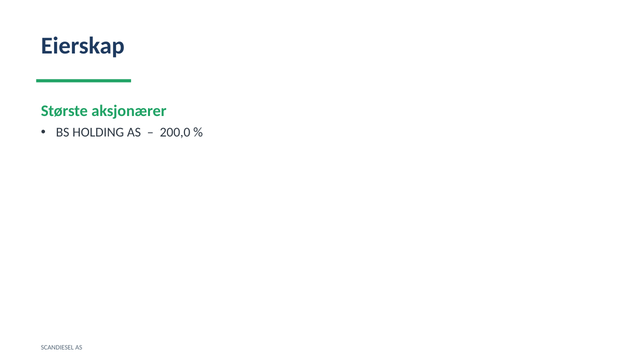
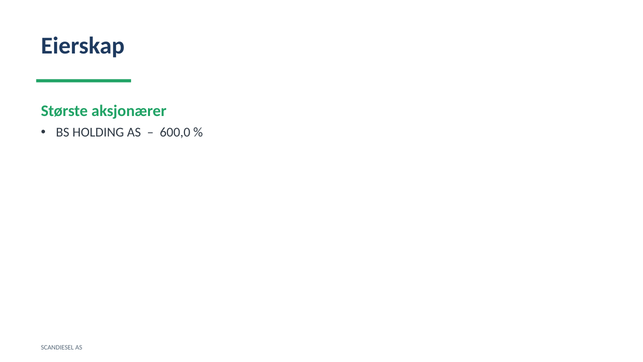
200,0: 200,0 -> 600,0
